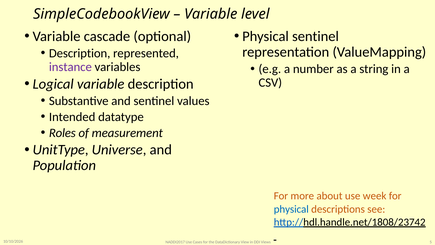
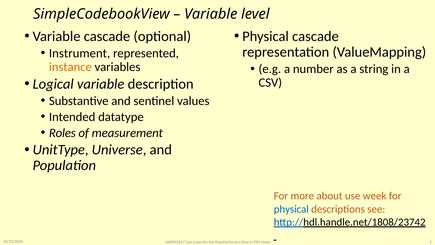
Physical sentinel: sentinel -> cascade
Description at (80, 53): Description -> Instrument
instance colour: purple -> orange
